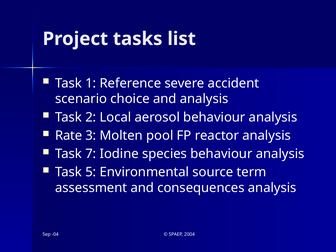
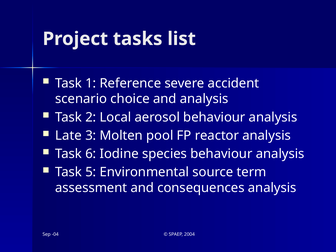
Rate: Rate -> Late
7: 7 -> 6
